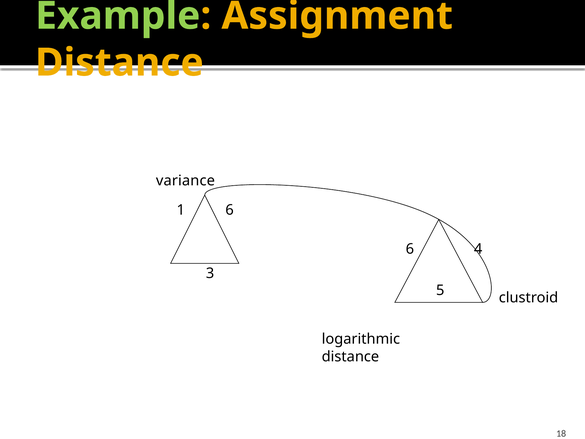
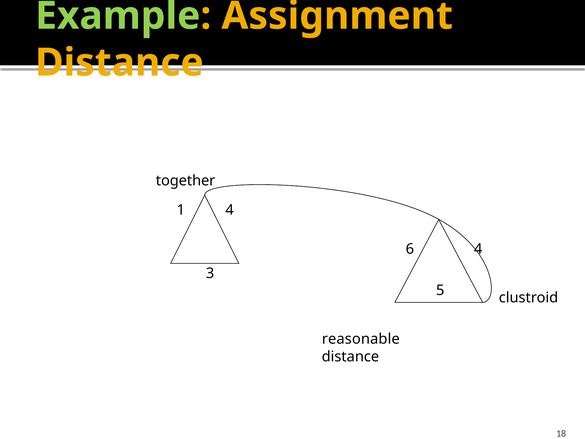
variance: variance -> together
1 6: 6 -> 4
logarithmic: logarithmic -> reasonable
